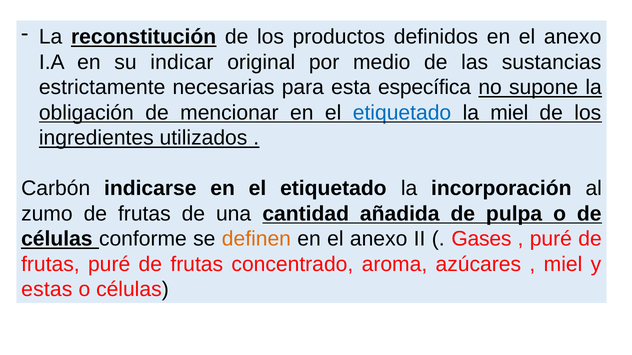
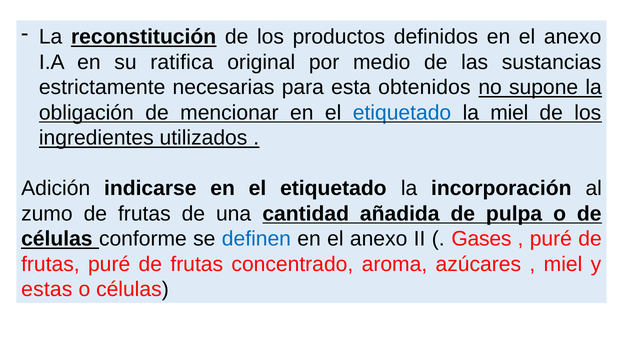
indicar: indicar -> ratifica
específica: específica -> obtenidos
Carbón: Carbón -> Adición
definen colour: orange -> blue
